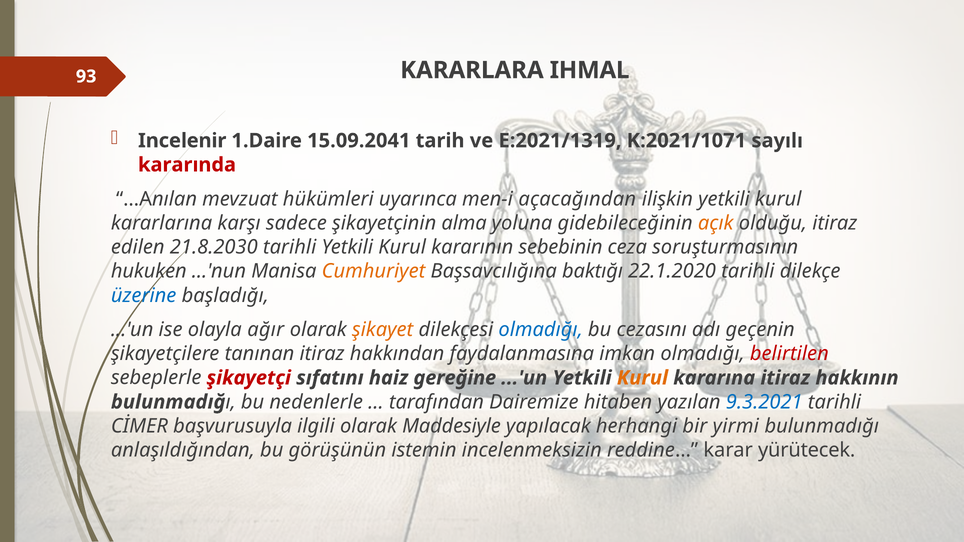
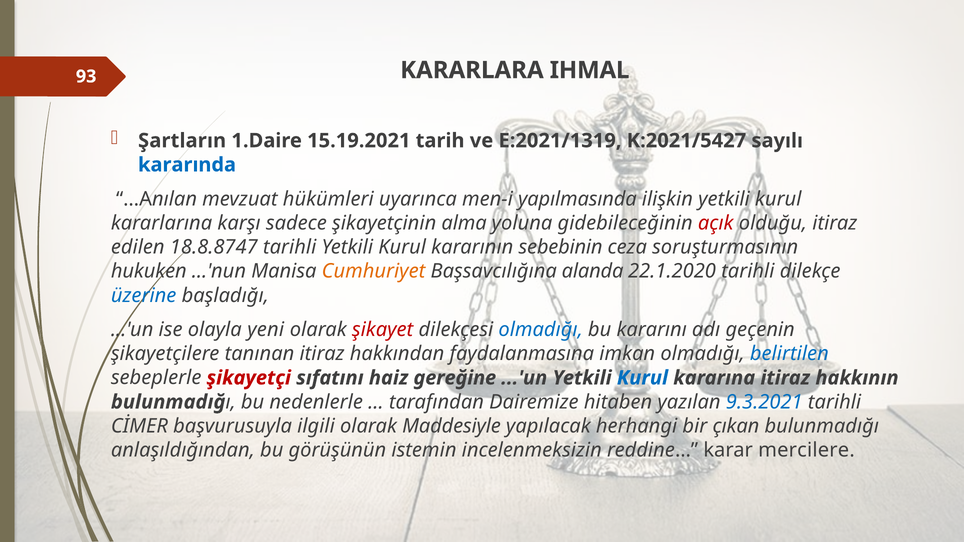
Incelenir: Incelenir -> Şartların
15.09.2041: 15.09.2041 -> 15.19.2021
K:2021/1071: K:2021/1071 -> K:2021/5427
kararında colour: red -> blue
açacağından: açacağından -> yapılmasında
açık colour: orange -> red
21.8.2030: 21.8.2030 -> 18.8.8747
baktığı: baktığı -> alanda
ağır: ağır -> yeni
şikayet colour: orange -> red
cezasını: cezasını -> kararını
belirtilen colour: red -> blue
Kurul at (642, 378) colour: orange -> blue
yirmi: yirmi -> çıkan
yürütecek: yürütecek -> mercilere
